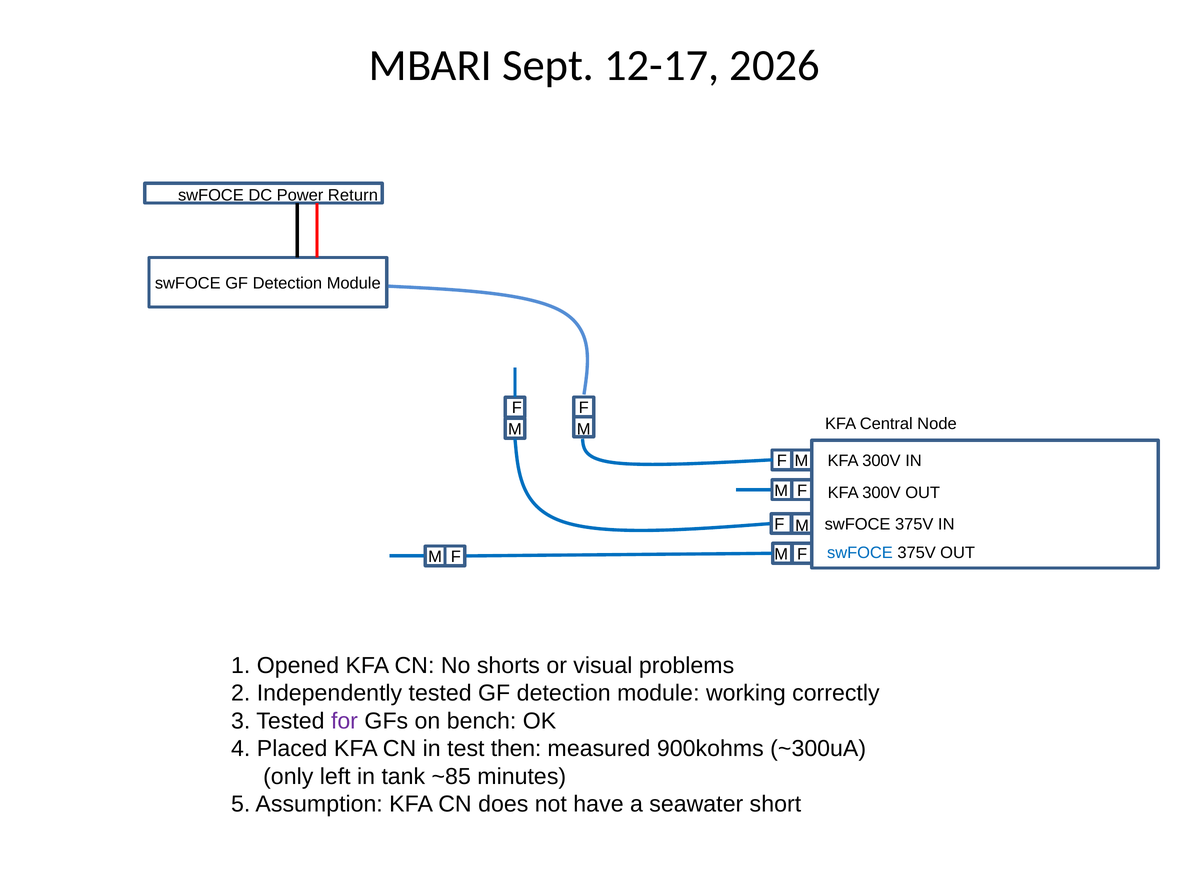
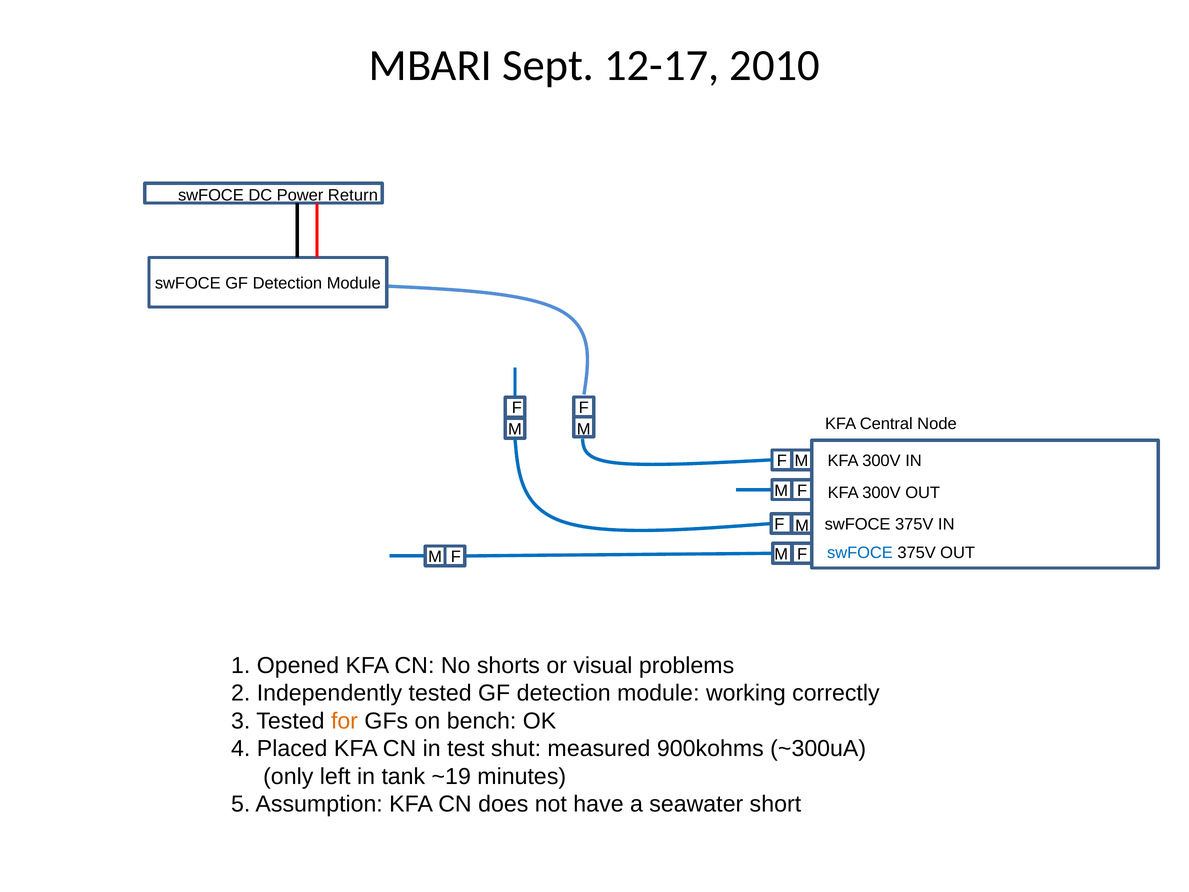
2026: 2026 -> 2010
for colour: purple -> orange
then: then -> shut
~85: ~85 -> ~19
